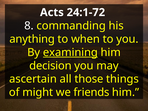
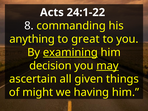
24:1-72: 24:1-72 -> 24:1-22
when: when -> great
may underline: none -> present
those: those -> given
friends: friends -> having
